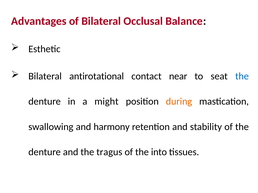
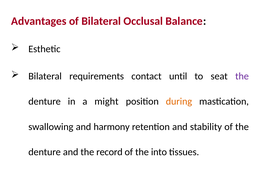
antirotational: antirotational -> requirements
near: near -> until
the at (242, 76) colour: blue -> purple
tragus: tragus -> record
